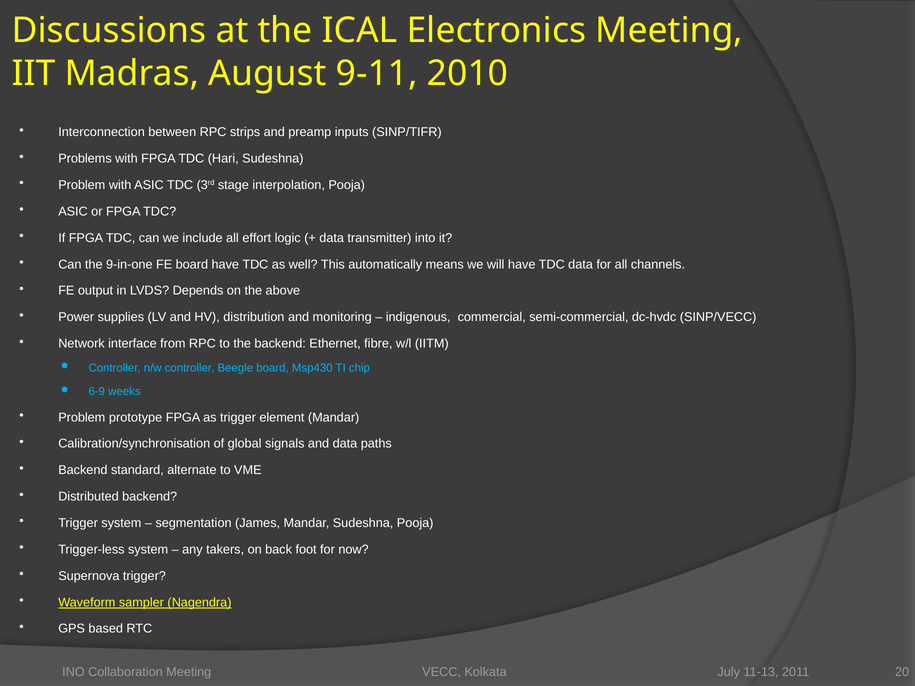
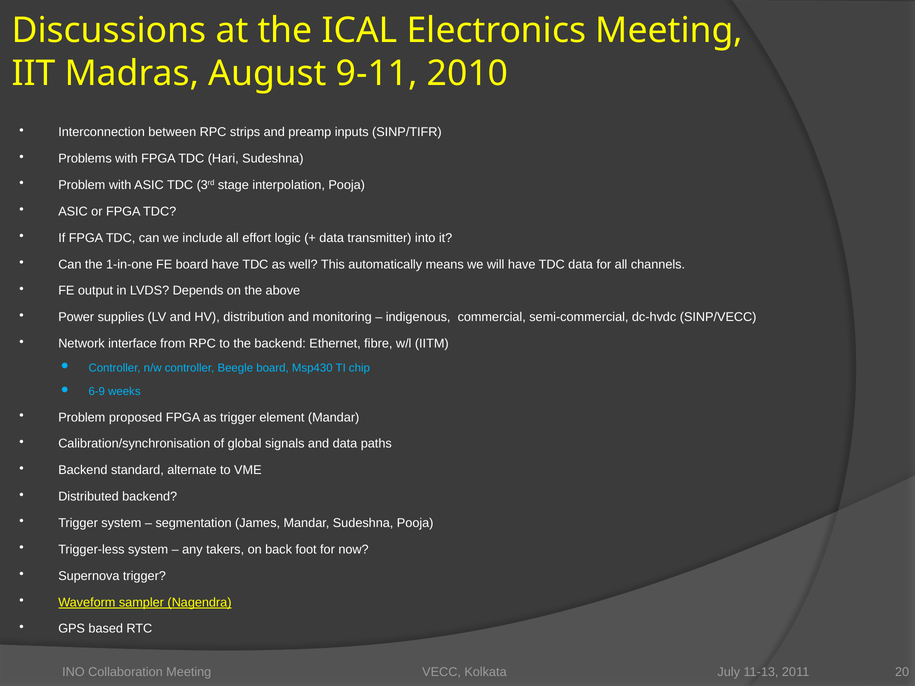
9-in-one: 9-in-one -> 1-in-one
prototype: prototype -> proposed
